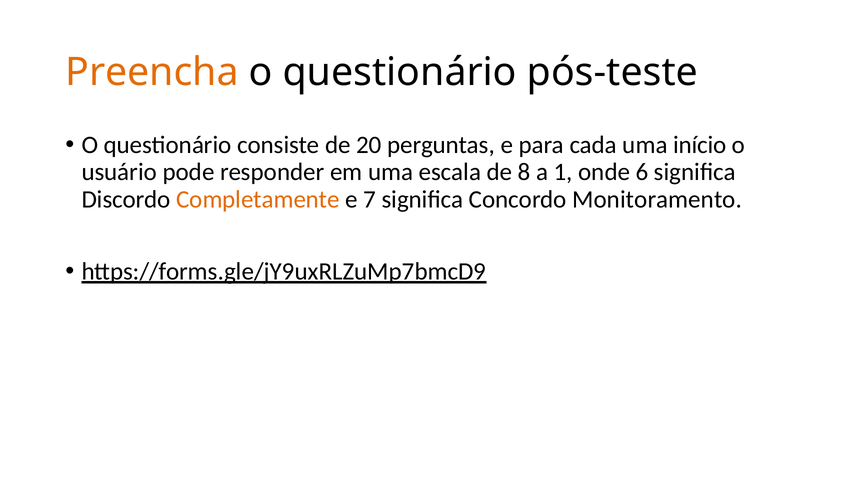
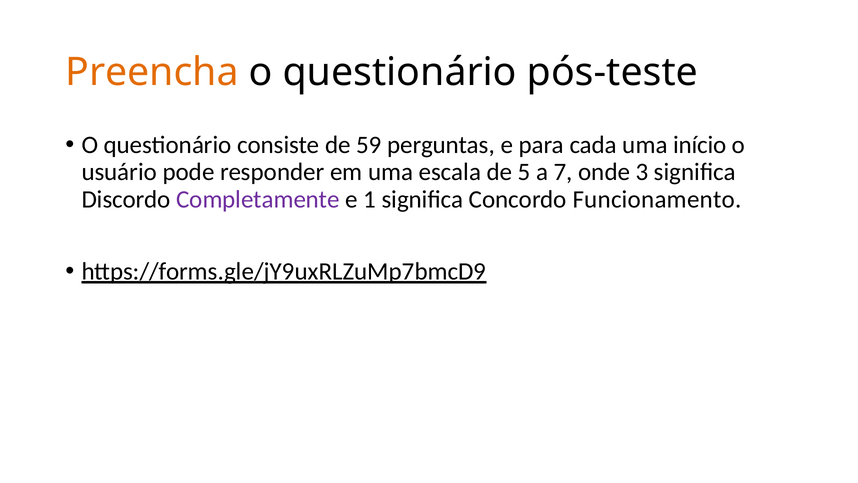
20: 20 -> 59
8: 8 -> 5
1: 1 -> 7
6: 6 -> 3
Completamente colour: orange -> purple
7: 7 -> 1
Monitoramento: Monitoramento -> Funcionamento
